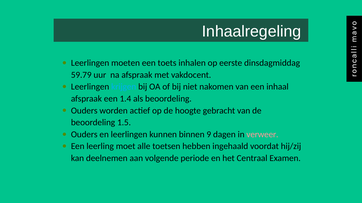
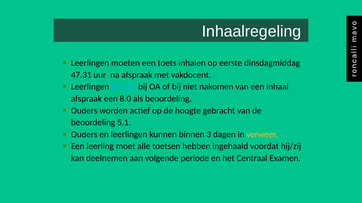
59.79: 59.79 -> 47.31
1.4: 1.4 -> 8.0
1.5: 1.5 -> 5.1
9: 9 -> 3
verweer colour: pink -> yellow
